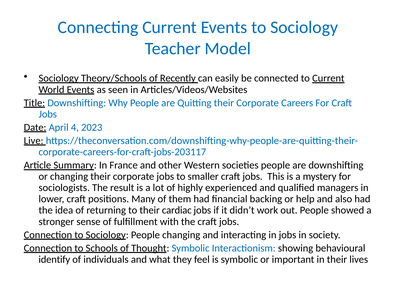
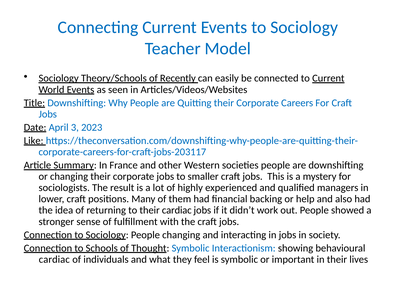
4: 4 -> 3
Live: Live -> Like
identify at (54, 259): identify -> cardiac
